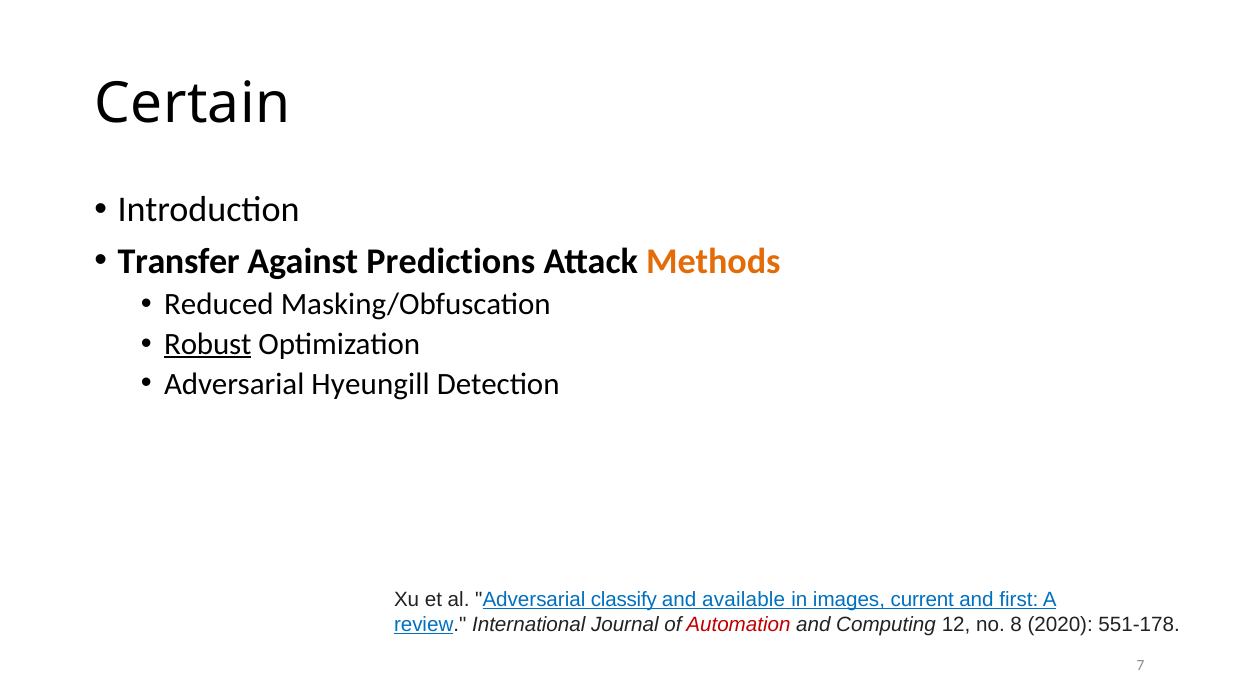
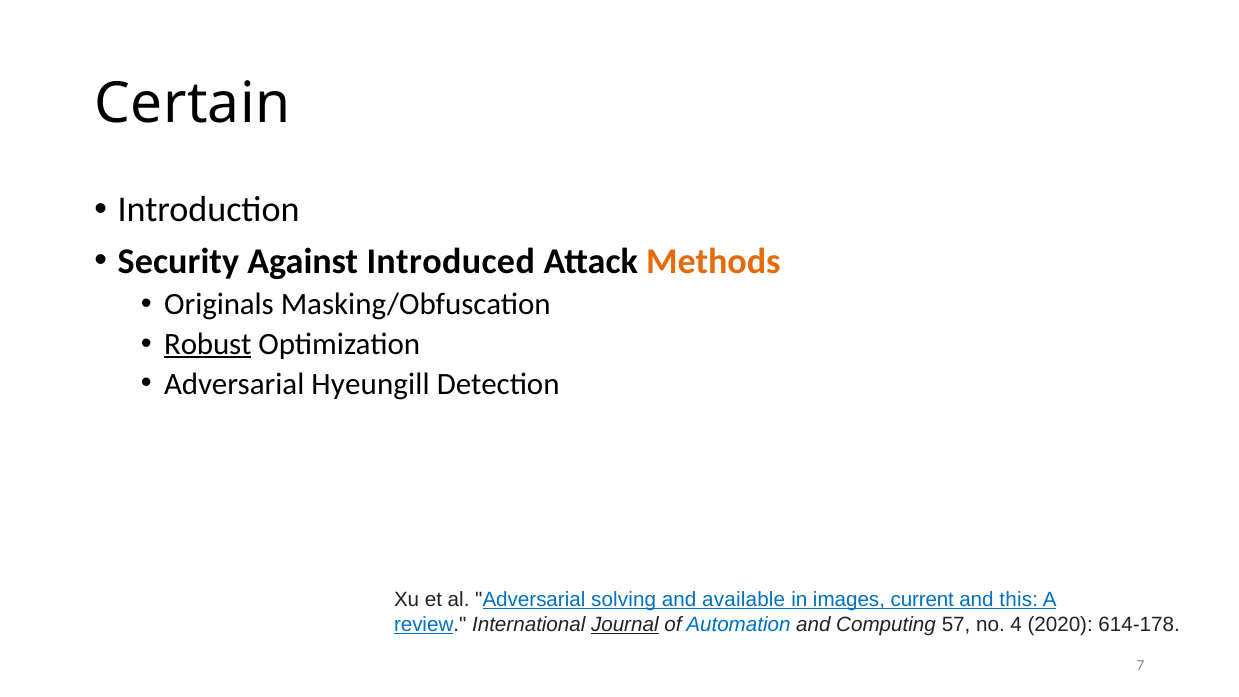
Transfer: Transfer -> Security
Predictions: Predictions -> Introduced
Reduced: Reduced -> Originals
classify: classify -> solving
first: first -> this
Journal underline: none -> present
Automation colour: red -> blue
12: 12 -> 57
8: 8 -> 4
551-178: 551-178 -> 614-178
